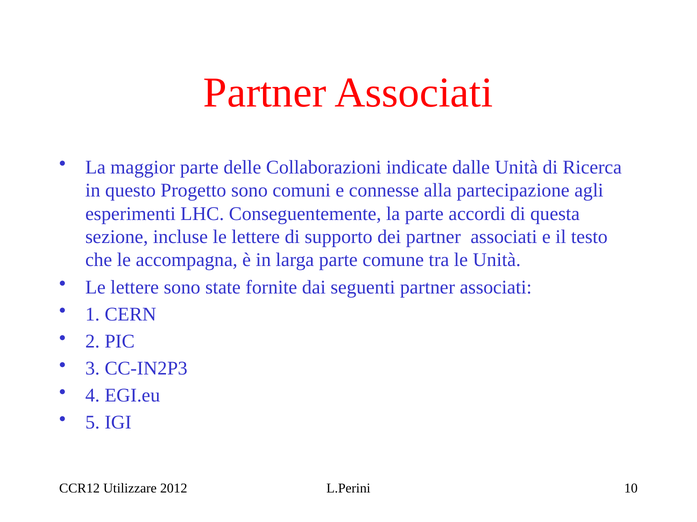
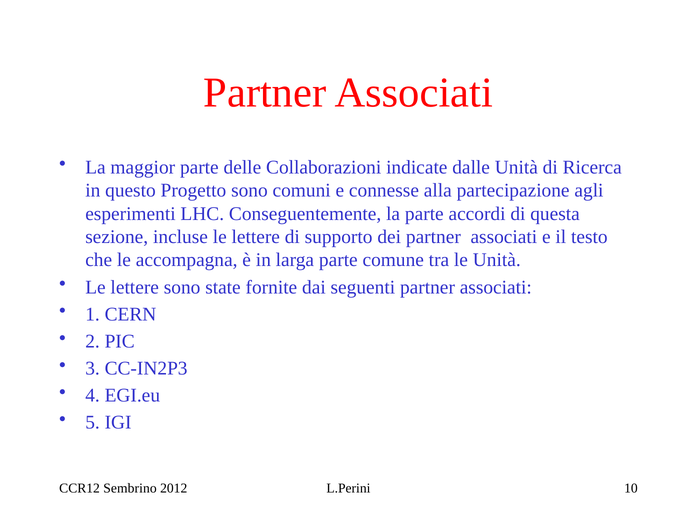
Utilizzare: Utilizzare -> Sembrino
